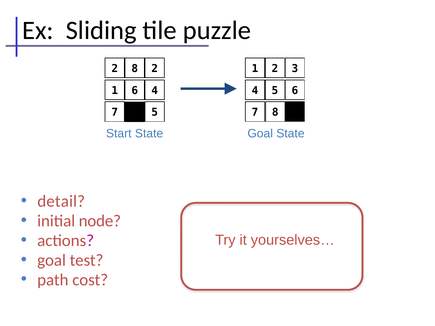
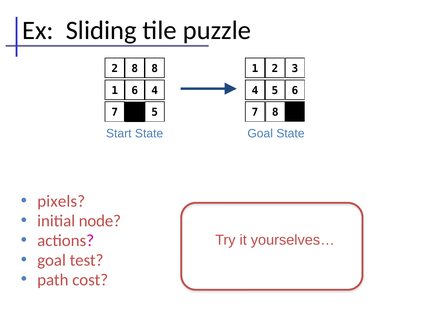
8 2: 2 -> 8
detail: detail -> pixels
